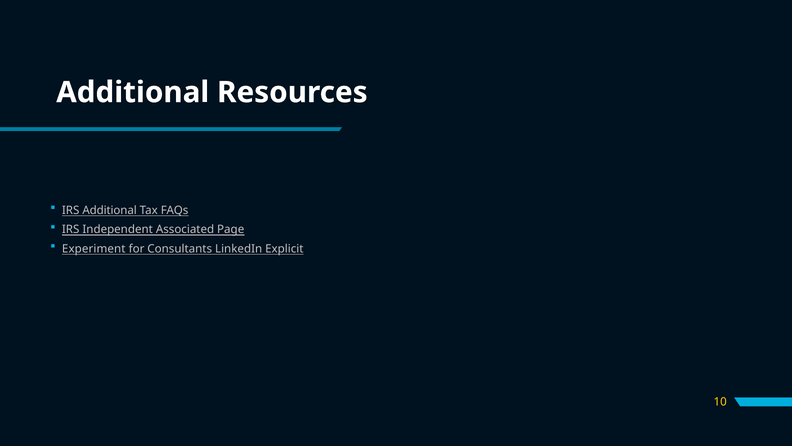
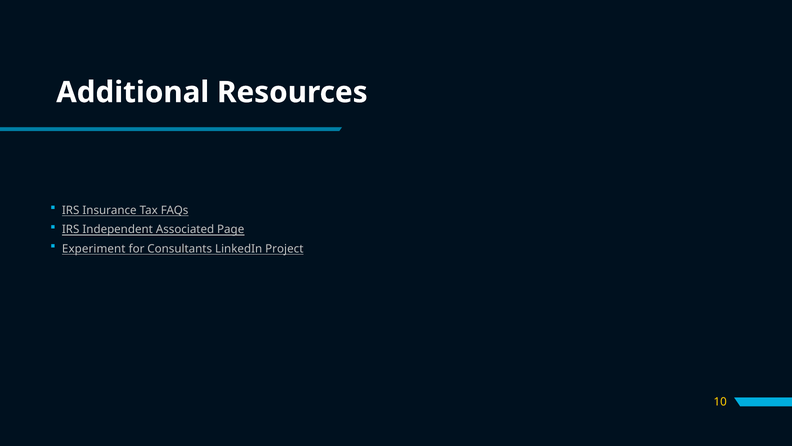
IRS Additional: Additional -> Insurance
Explicit: Explicit -> Project
